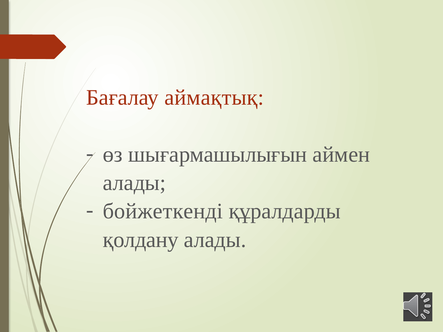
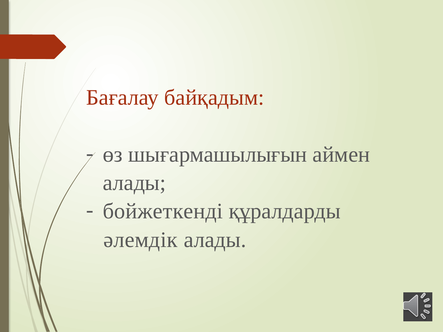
аймақтық: аймақтық -> байқадым
қолдану: қолдану -> әлемдік
